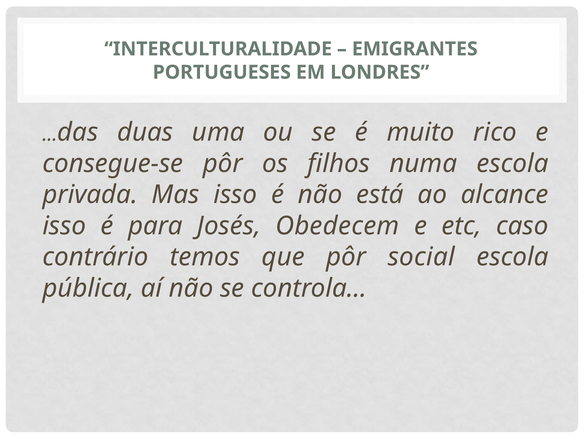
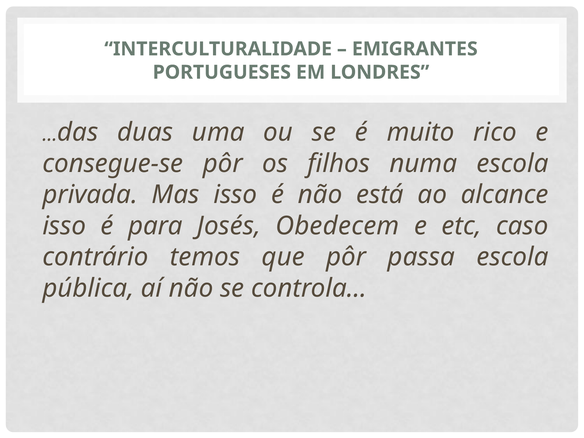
social: social -> passa
